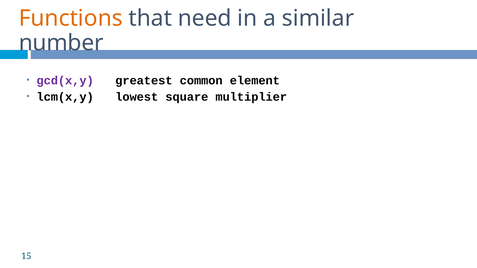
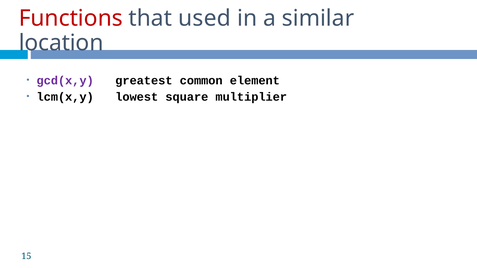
Functions colour: orange -> red
need: need -> used
number: number -> location
